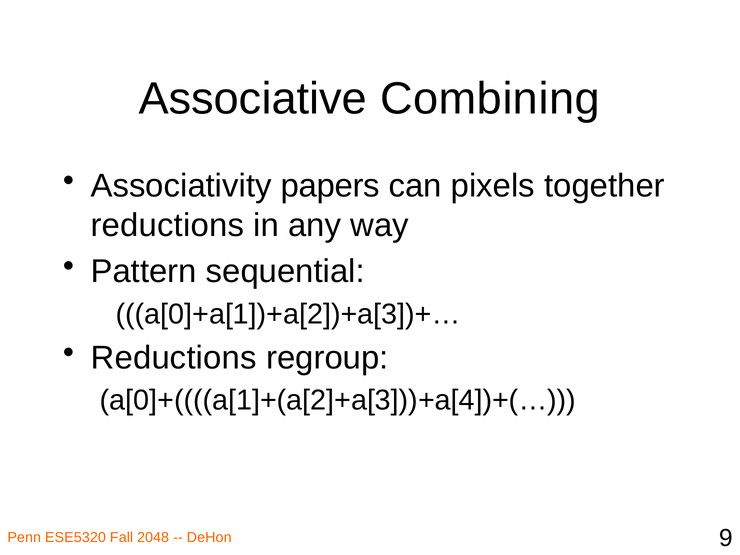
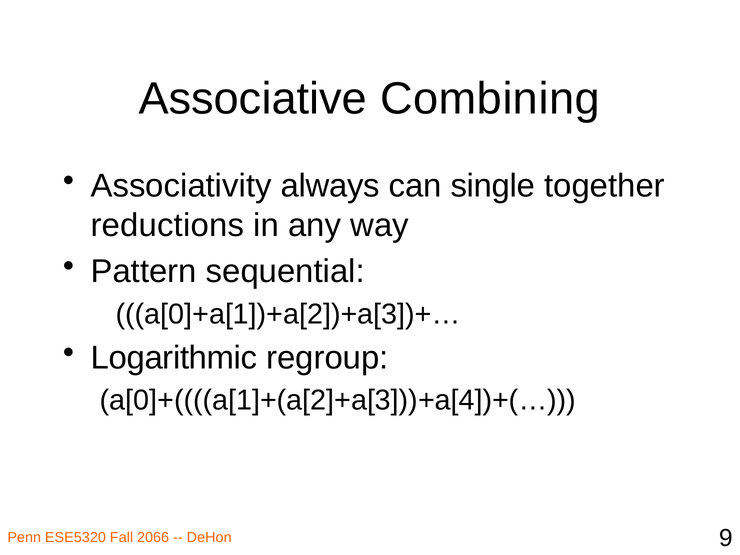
papers: papers -> always
pixels: pixels -> single
Reductions at (174, 358): Reductions -> Logarithmic
2048: 2048 -> 2066
